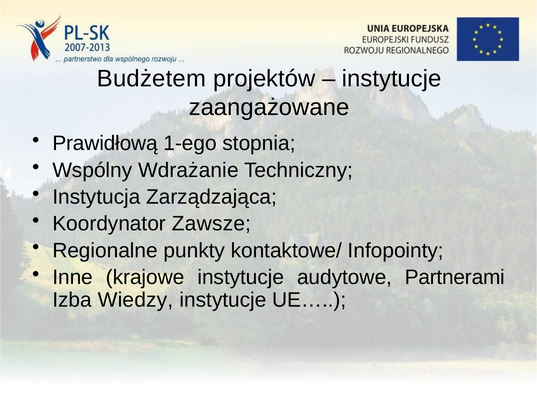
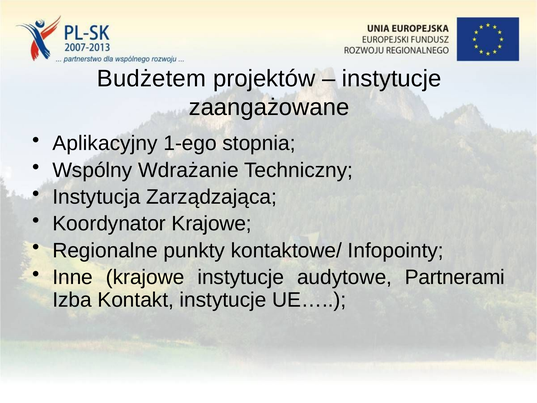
Prawidłową: Prawidłową -> Aplikacyjny
Koordynator Zawsze: Zawsze -> Krajowe
Wiedzy: Wiedzy -> Kontakt
